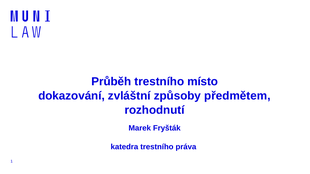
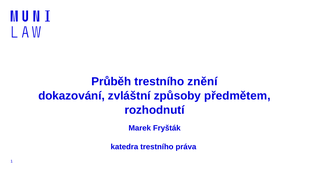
místo: místo -> znění
